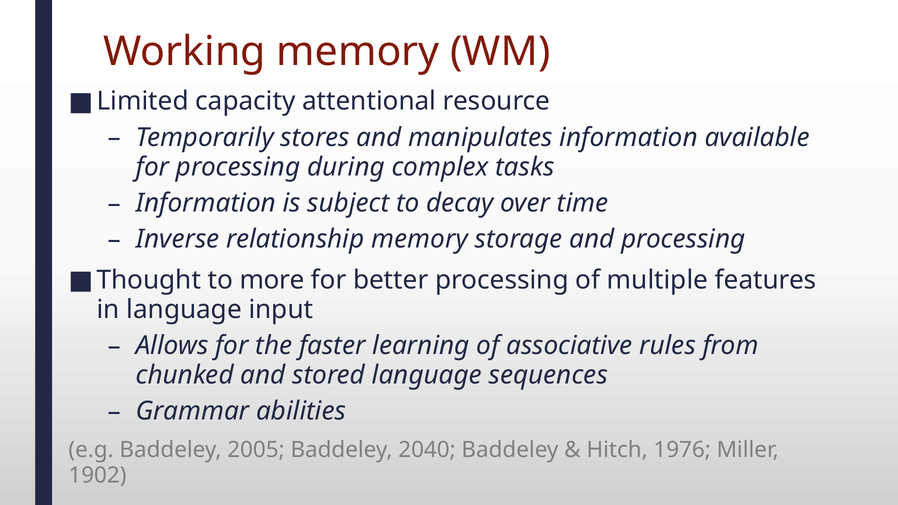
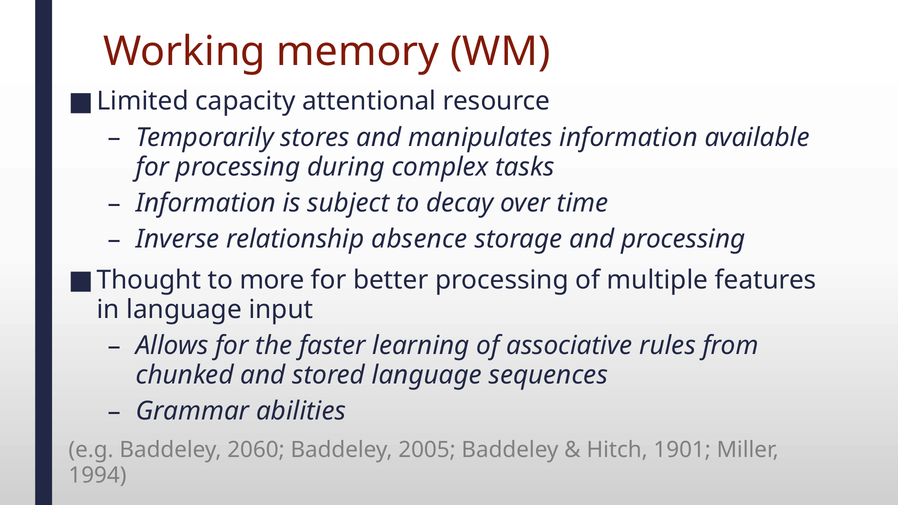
relationship memory: memory -> absence
2005: 2005 -> 2060
2040: 2040 -> 2005
1976: 1976 -> 1901
1902: 1902 -> 1994
